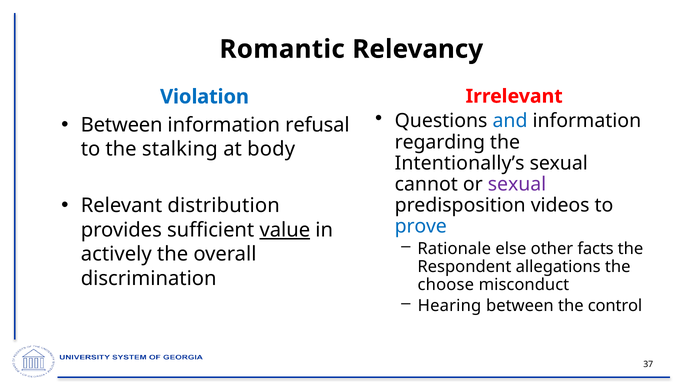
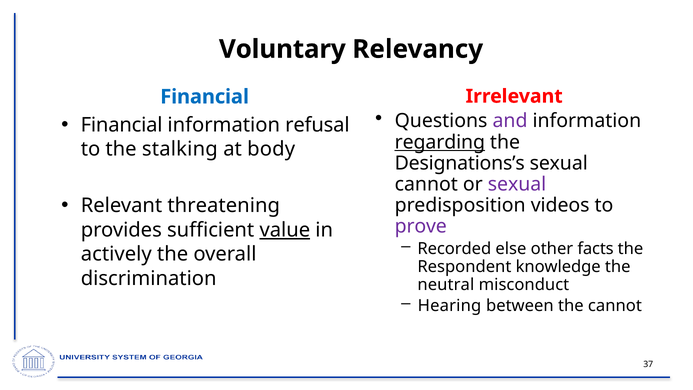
Romantic: Romantic -> Voluntary
Violation at (205, 97): Violation -> Financial
and colour: blue -> purple
Between at (122, 125): Between -> Financial
regarding underline: none -> present
Intentionally’s: Intentionally’s -> Designations’s
distribution: distribution -> threatening
prove colour: blue -> purple
Rationale: Rationale -> Recorded
allegations: allegations -> knowledge
choose: choose -> neutral
the control: control -> cannot
